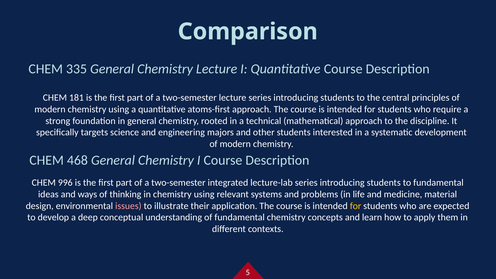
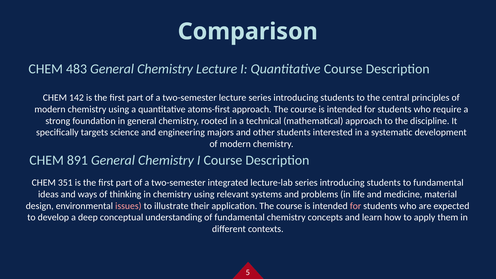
335: 335 -> 483
181: 181 -> 142
468: 468 -> 891
996: 996 -> 351
for at (356, 206) colour: yellow -> pink
